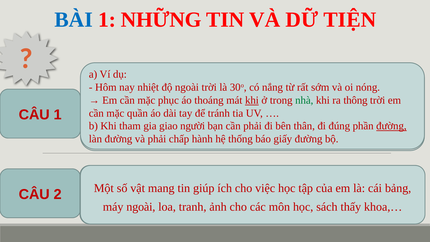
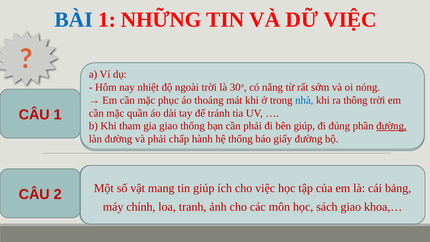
DỮ TIỆN: TIỆN -> VIỆC
khi at (252, 100) underline: present -> none
nhà colour: green -> blue
giao người: người -> thống
bên thân: thân -> giúp
máy ngoài: ngoài -> chính
sách thấy: thấy -> giao
